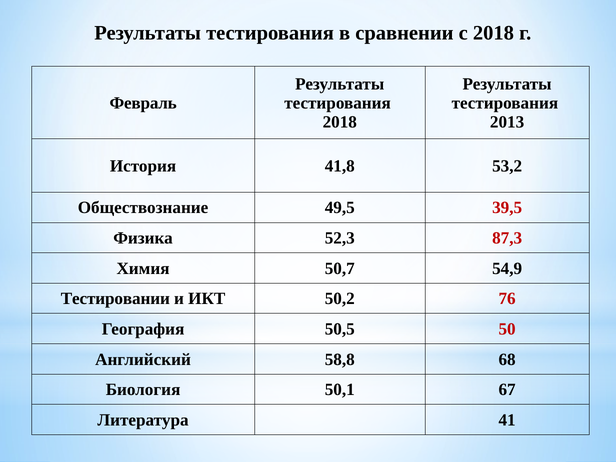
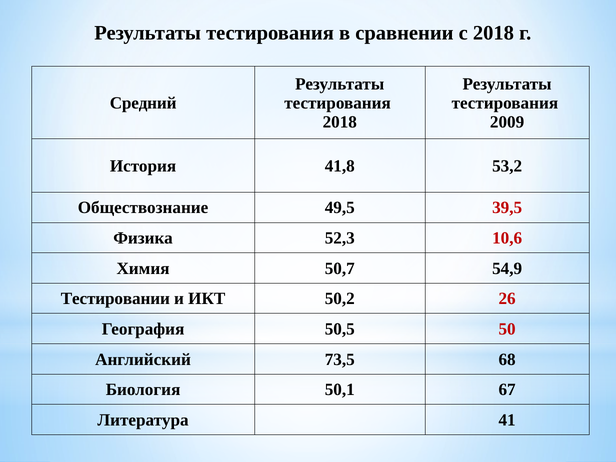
Февраль: Февраль -> Средний
2013: 2013 -> 2009
87,3: 87,3 -> 10,6
76: 76 -> 26
58,8: 58,8 -> 73,5
